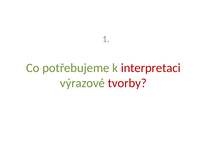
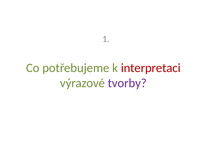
tvorby colour: red -> purple
